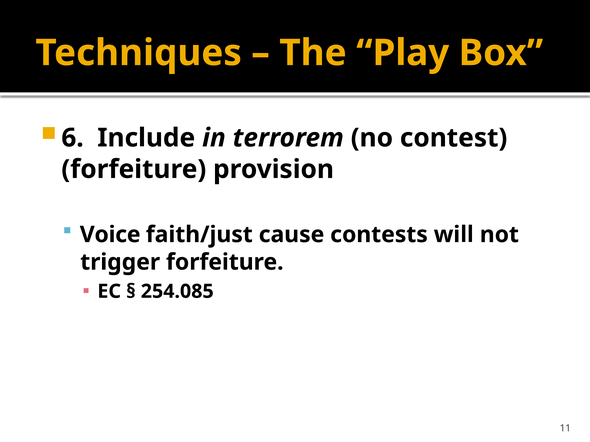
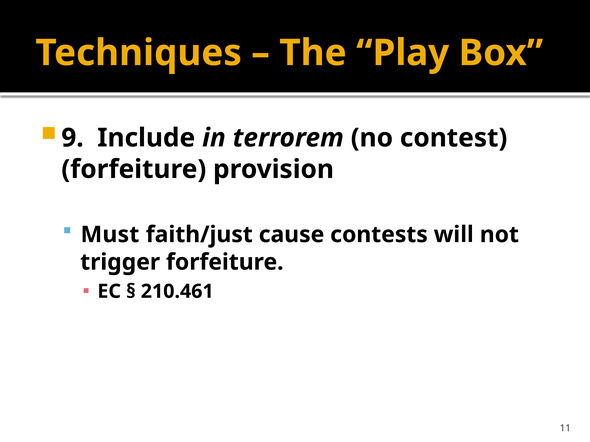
6: 6 -> 9
Voice: Voice -> Must
254.085: 254.085 -> 210.461
